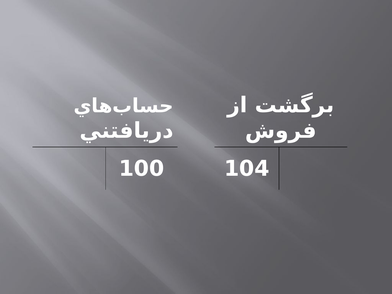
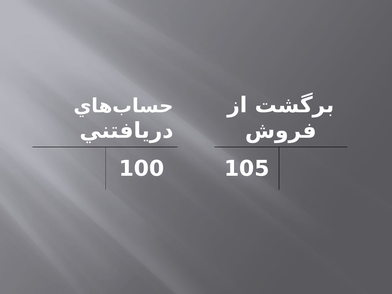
104: 104 -> 105
